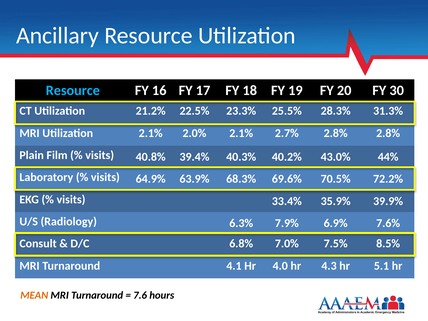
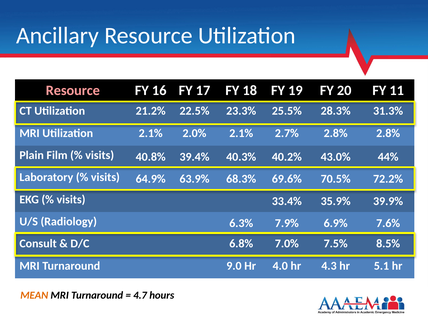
Resource at (73, 90) colour: light blue -> pink
30: 30 -> 11
4.1: 4.1 -> 9.0
7.6: 7.6 -> 4.7
